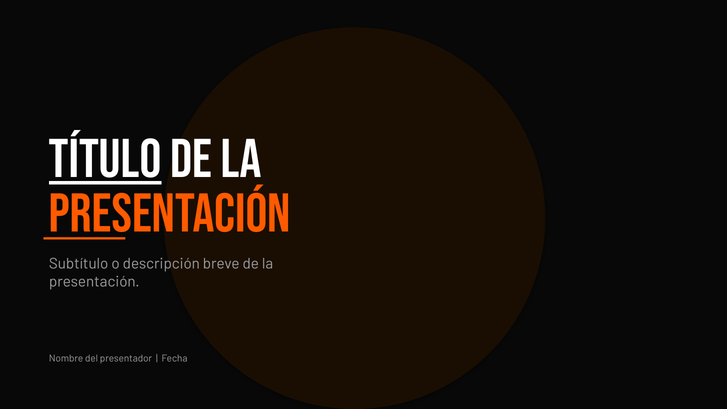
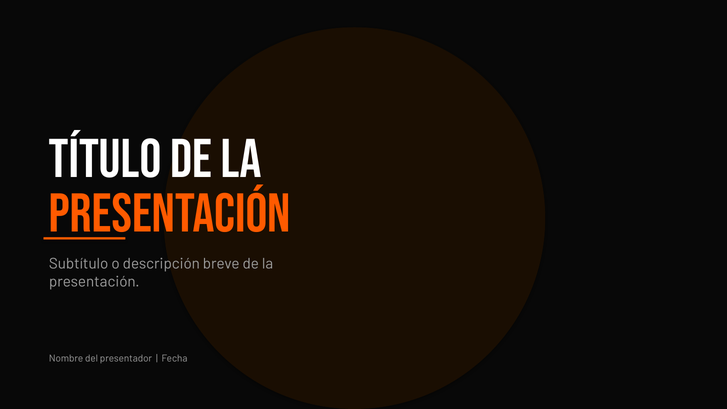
TÍTULO underline: present -> none
